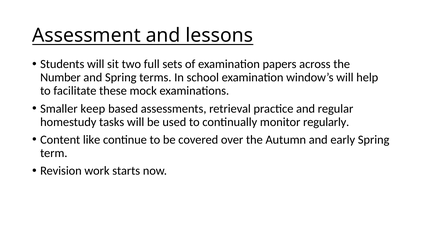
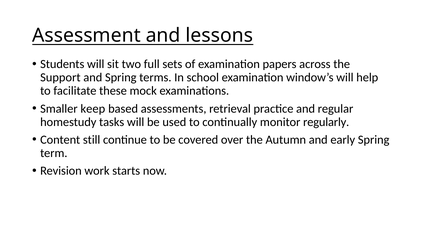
Number: Number -> Support
like: like -> still
